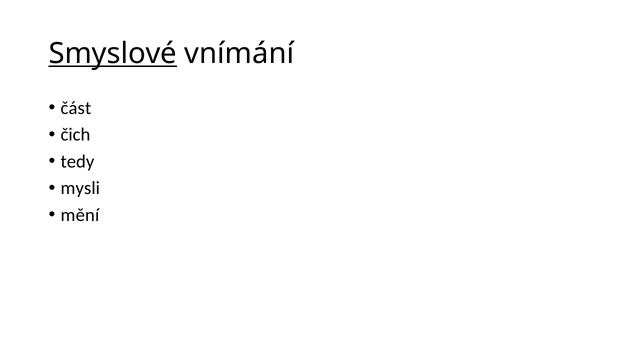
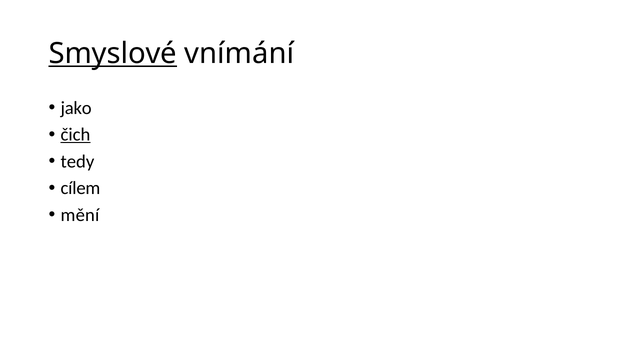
část: část -> jako
čich underline: none -> present
mysli: mysli -> cílem
